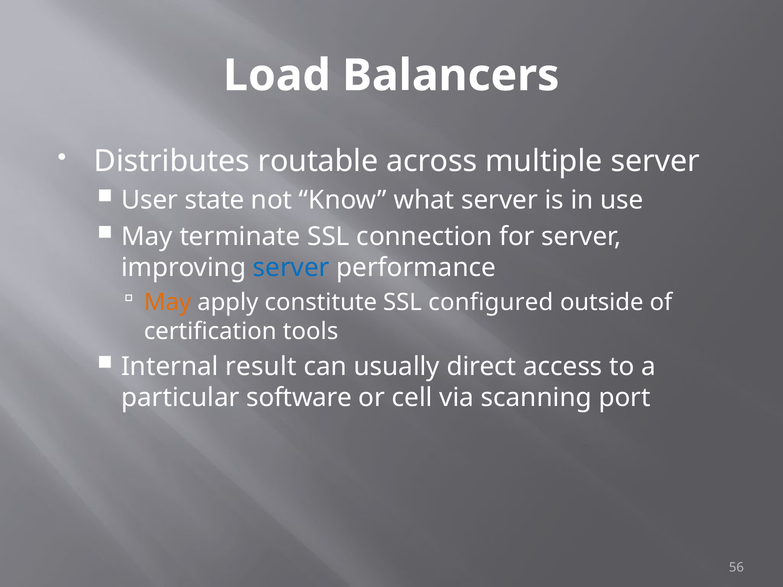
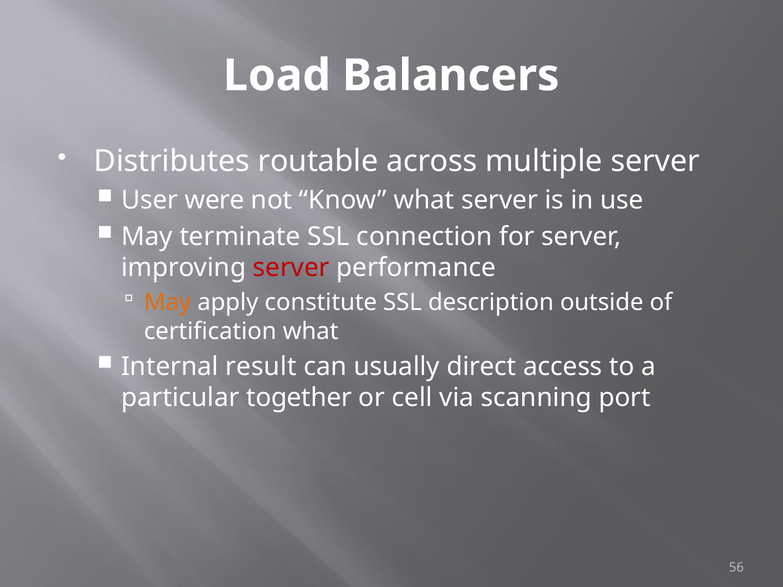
state: state -> were
server at (291, 268) colour: blue -> red
configured: configured -> description
certification tools: tools -> what
software: software -> together
